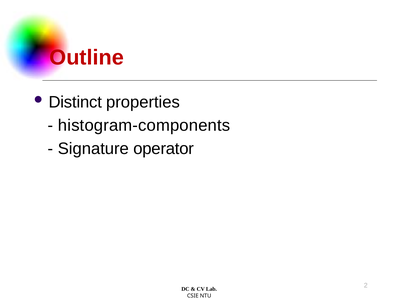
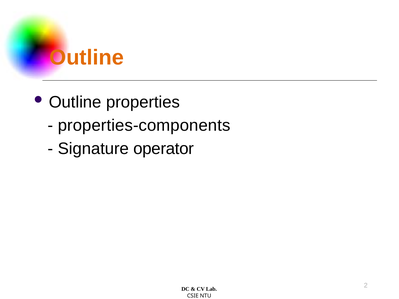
Outline at (87, 58) colour: red -> orange
Distinct at (75, 102): Distinct -> Outline
histogram-components: histogram-components -> properties-components
